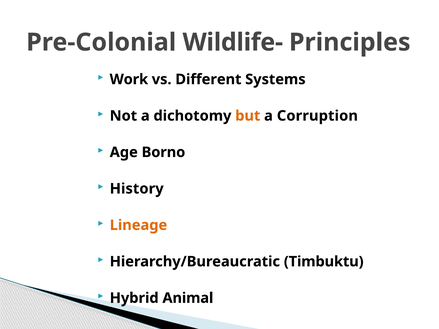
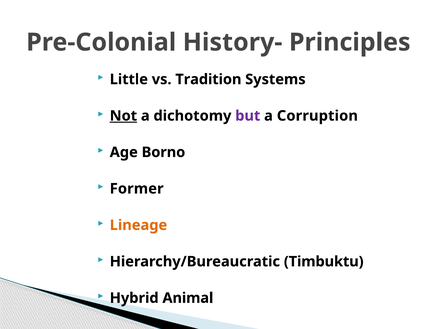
Wildlife-: Wildlife- -> History-
Work: Work -> Little
Different: Different -> Tradition
Not underline: none -> present
but colour: orange -> purple
History: History -> Former
